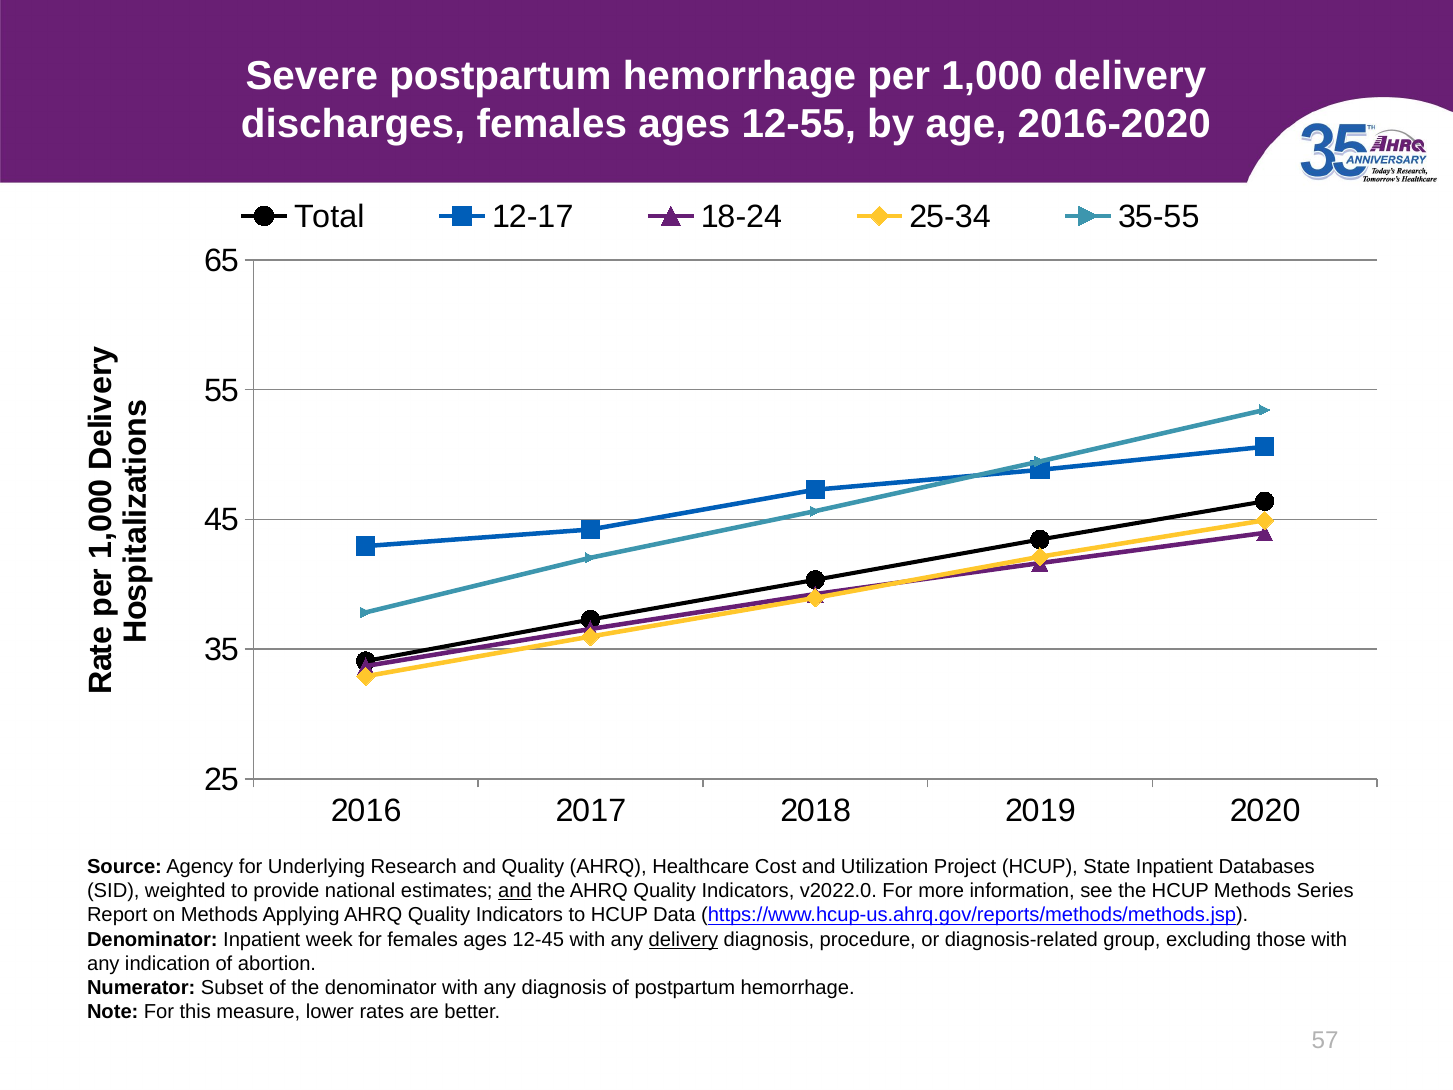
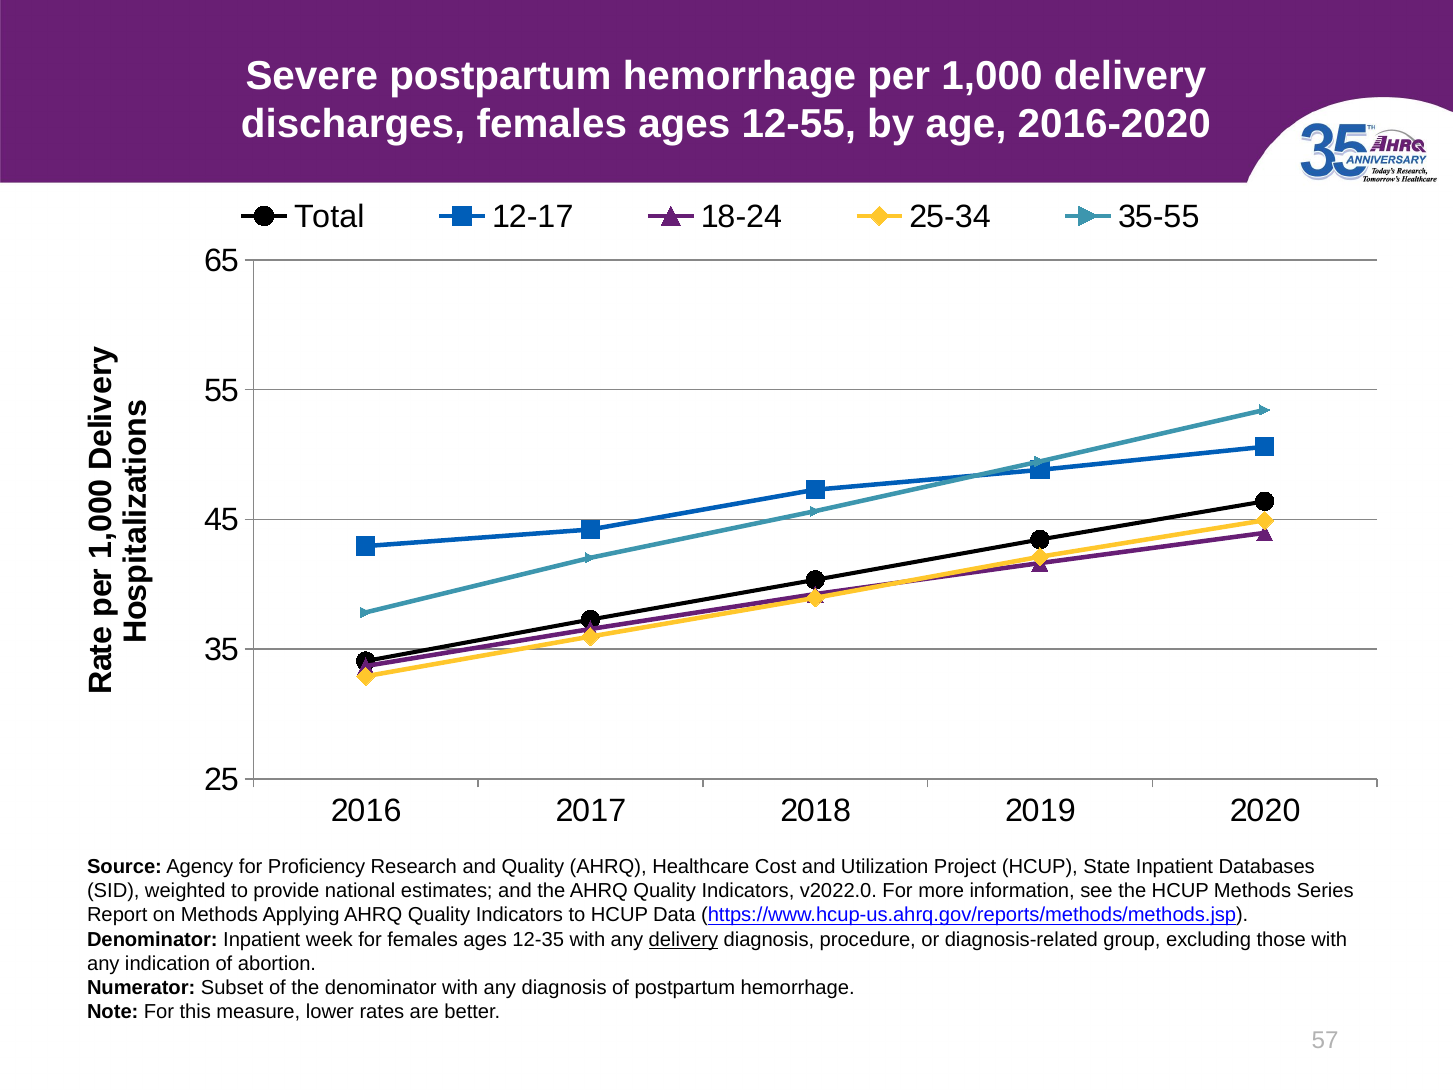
Underlying: Underlying -> Proficiency
and at (515, 891) underline: present -> none
12-45: 12-45 -> 12-35
